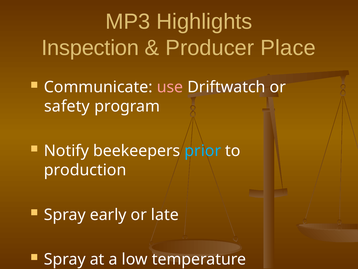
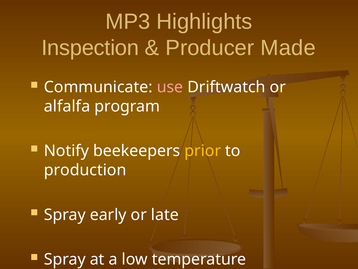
Place: Place -> Made
safety: safety -> alfalfa
prior colour: light blue -> yellow
